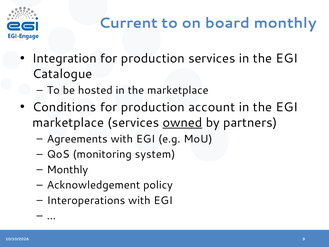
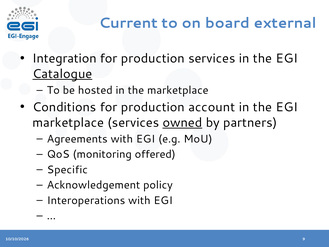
board monthly: monthly -> external
Catalogue underline: none -> present
system: system -> offered
Monthly at (67, 169): Monthly -> Specific
